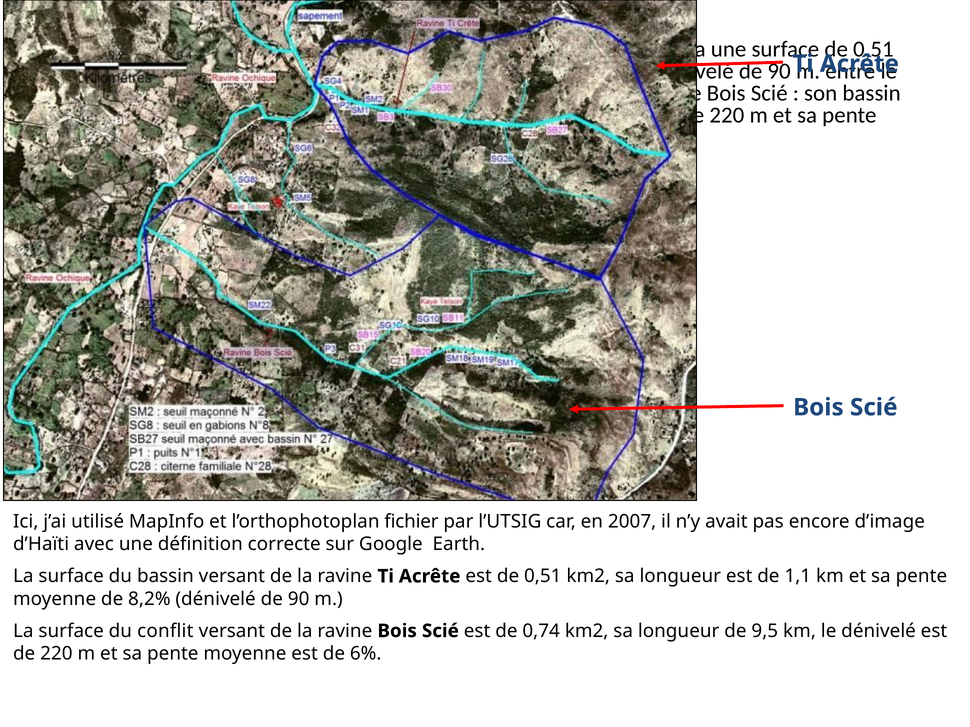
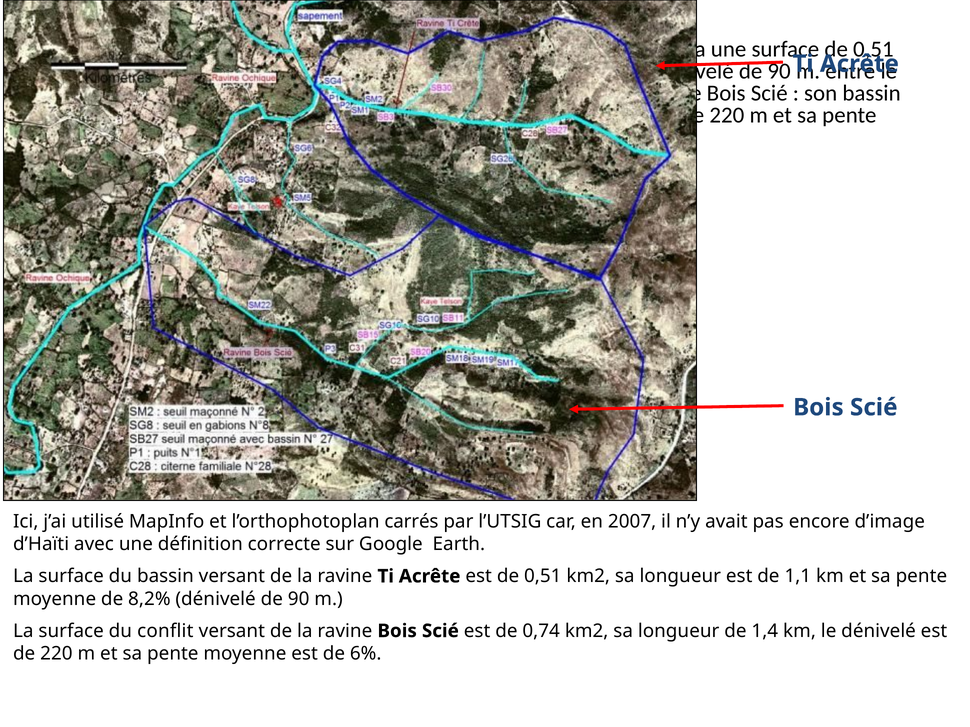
fichier: fichier -> carrés
9,5: 9,5 -> 1,4
